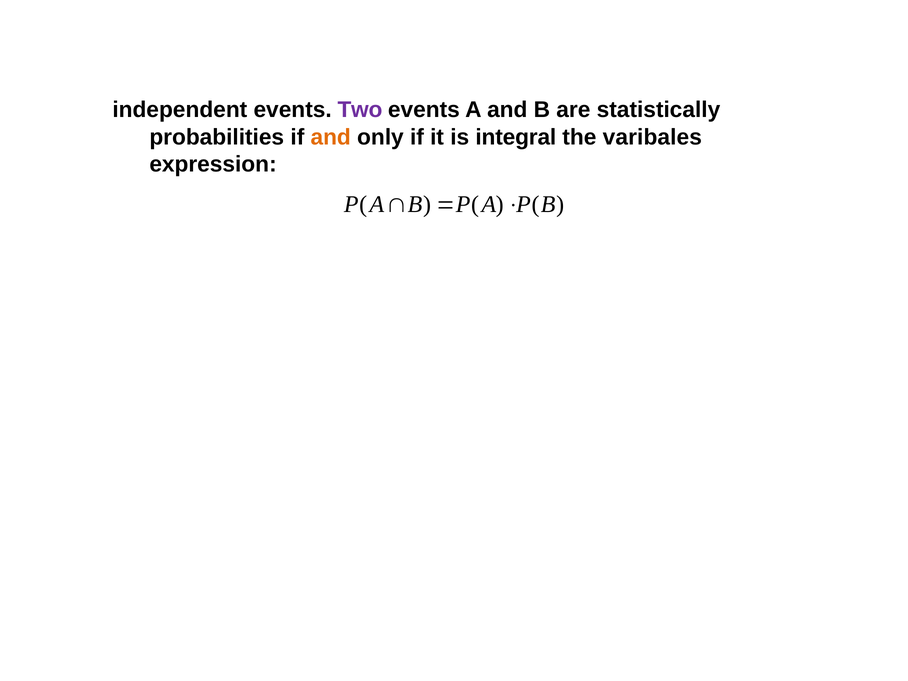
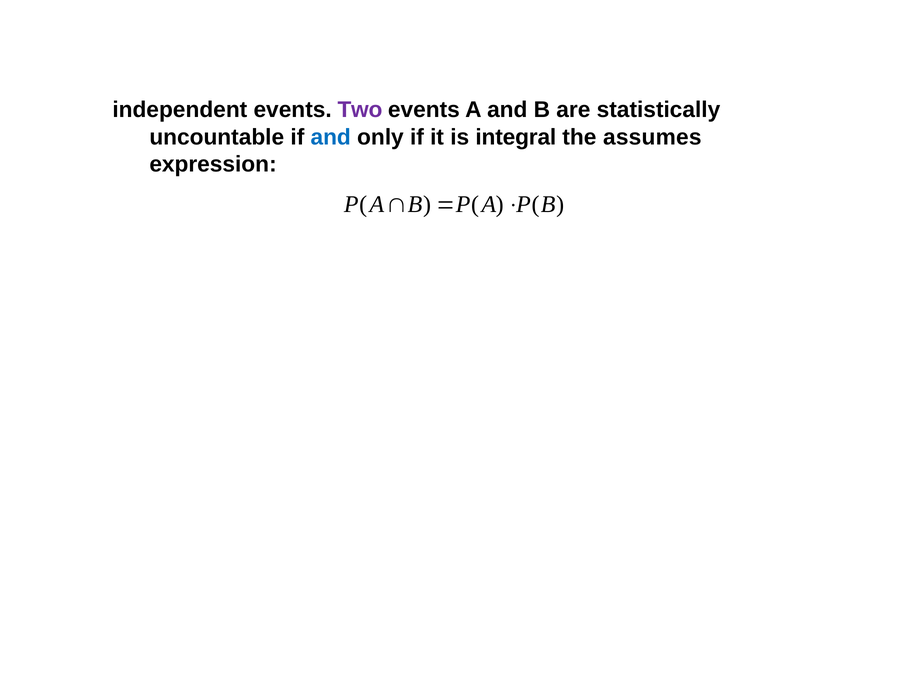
probabilities: probabilities -> uncountable
and at (331, 137) colour: orange -> blue
varibales: varibales -> assumes
